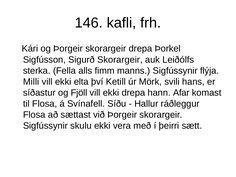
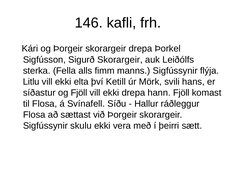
Milli: Milli -> Litlu
hann Afar: Afar -> Fjöll
